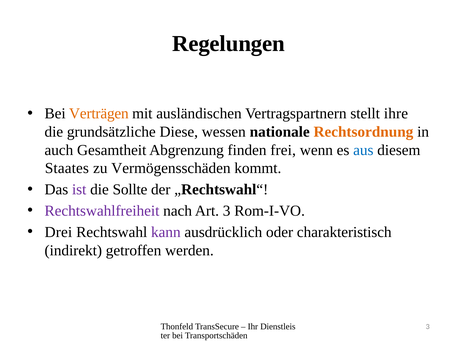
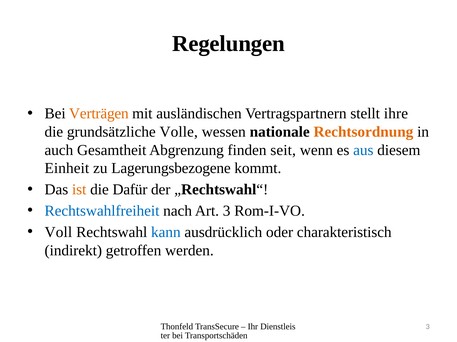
Diese: Diese -> Volle
frei: frei -> seit
Staates: Staates -> Einheit
Vermögensschäden: Vermögensschäden -> Lagerungsbezogene
ist colour: purple -> orange
Sollte: Sollte -> Dafür
Rechtswahlfreiheit colour: purple -> blue
Drei: Drei -> Voll
kann colour: purple -> blue
